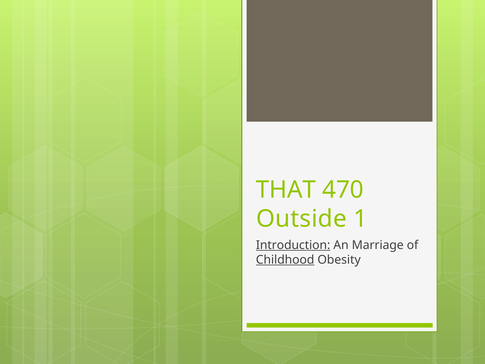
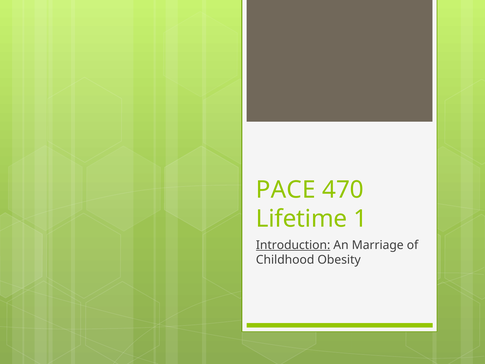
THAT: THAT -> PACE
Outside: Outside -> Lifetime
Childhood underline: present -> none
